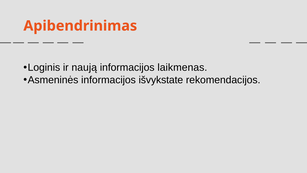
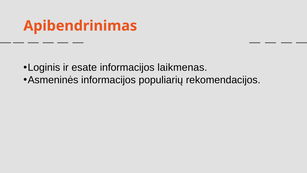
naują: naują -> esate
išvykstate: išvykstate -> populiarių
